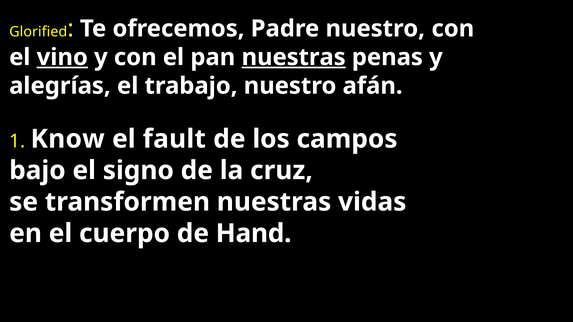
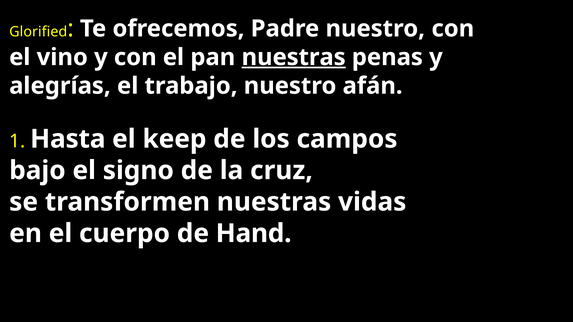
vino underline: present -> none
Know: Know -> Hasta
fault: fault -> keep
